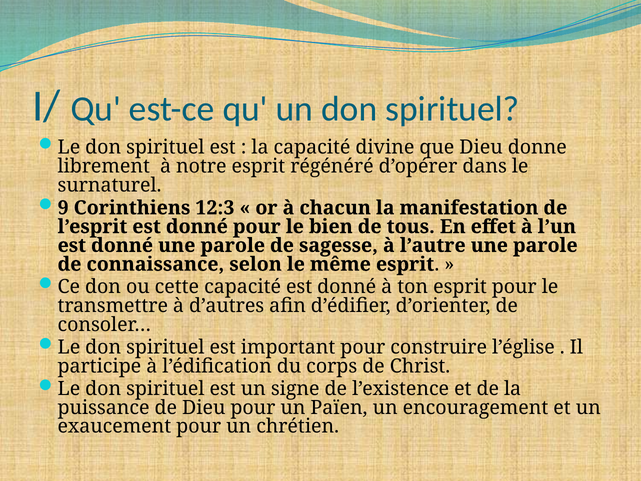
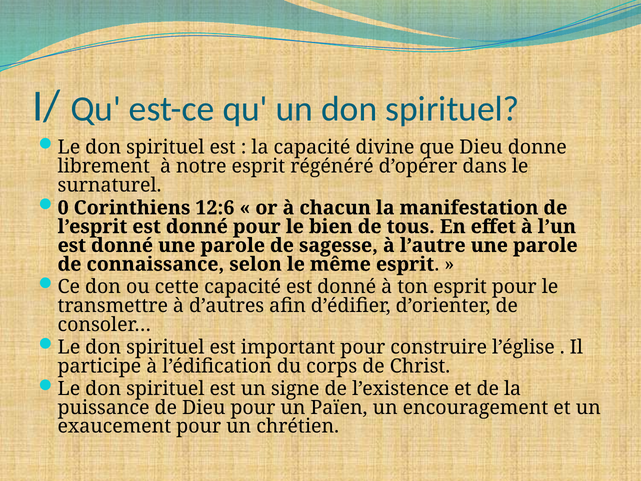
9: 9 -> 0
12:3: 12:3 -> 12:6
